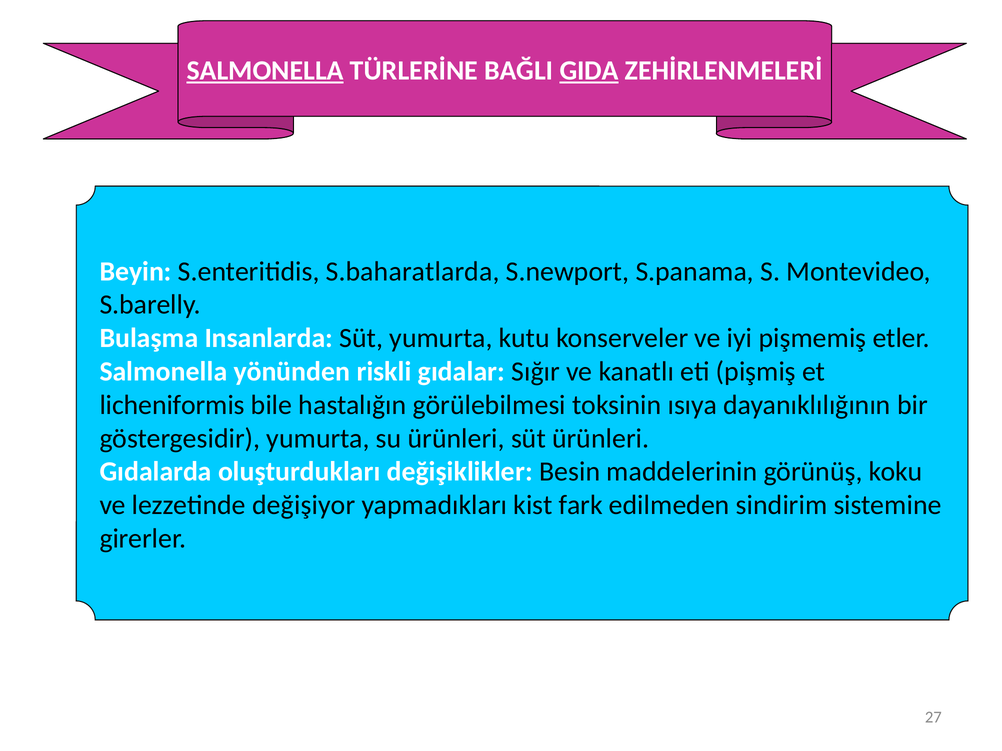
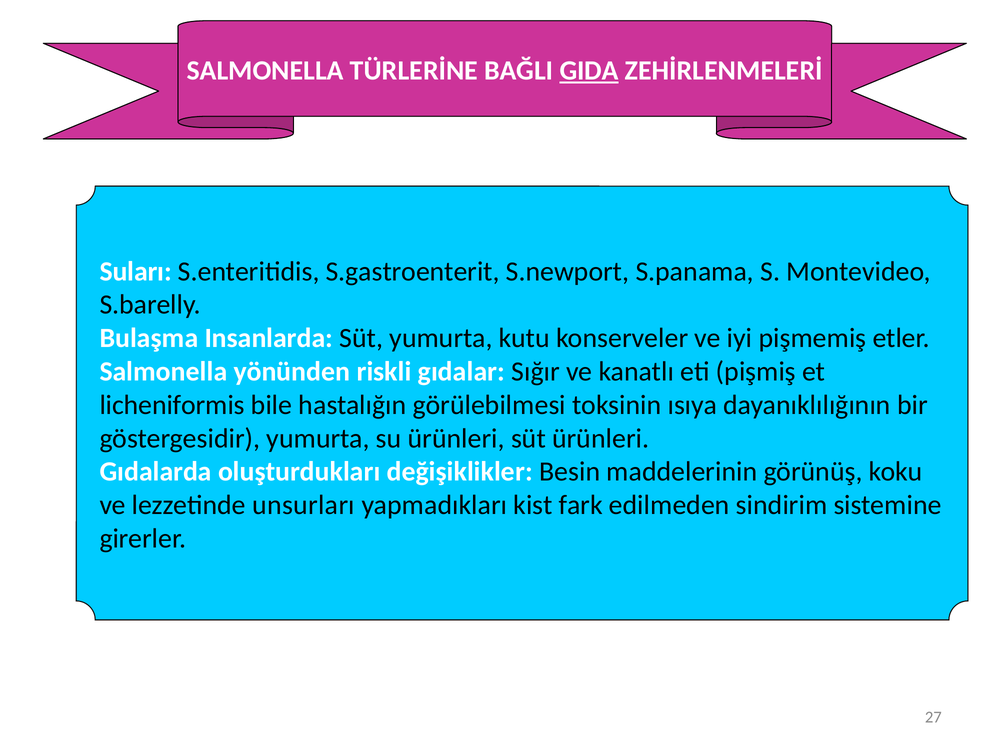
SALMONELLA at (265, 70) underline: present -> none
Beyin: Beyin -> Suları
S.baharatlarda: S.baharatlarda -> S.gastroenterit
değişiyor: değişiyor -> unsurları
